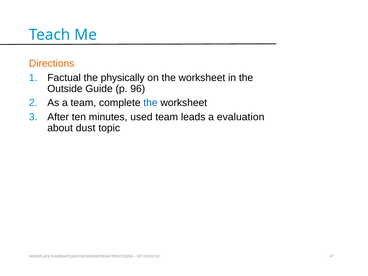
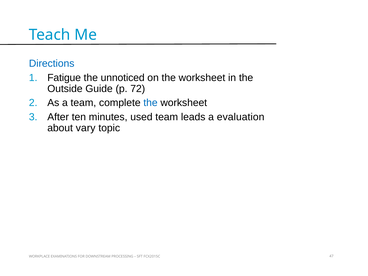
Directions colour: orange -> blue
Factual: Factual -> Fatigue
physically: physically -> unnoticed
96: 96 -> 72
dust: dust -> vary
